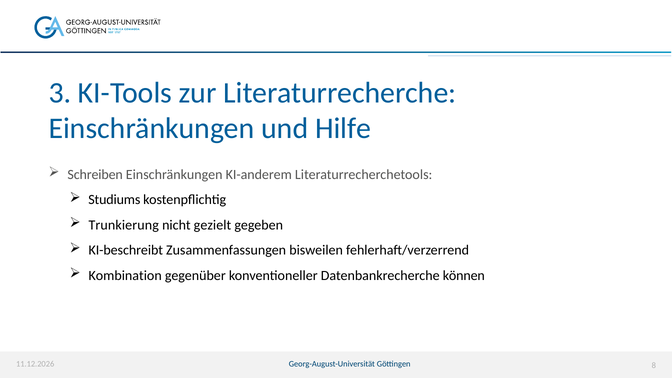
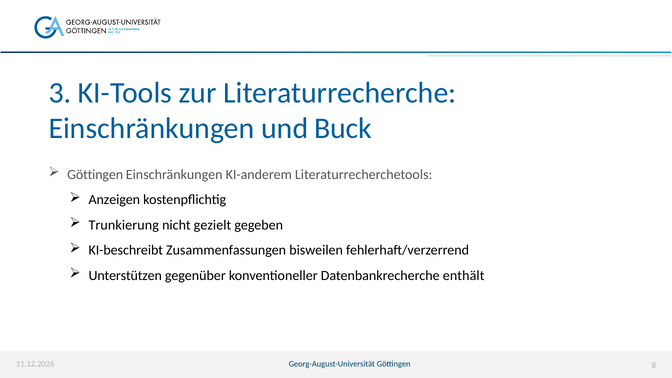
Hilfe: Hilfe -> Buck
Schreiben at (95, 175): Schreiben -> Göttingen
Studiums: Studiums -> Anzeigen
Kombination: Kombination -> Unterstützen
können: können -> enthält
